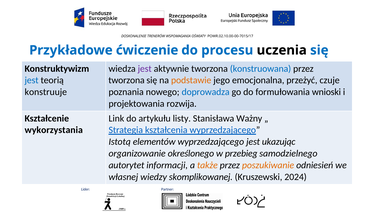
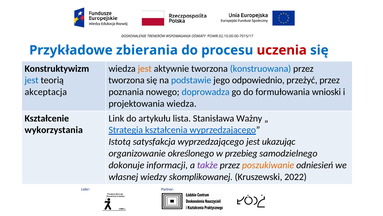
ćwiczenie: ćwiczenie -> zbierania
uczenia colour: black -> red
jest at (145, 68) colour: purple -> orange
podstawie colour: orange -> blue
emocjonalna: emocjonalna -> odpowiednio
przeżyć czuje: czuje -> przez
konstruuje: konstruuje -> akceptacja
projektowania rozwija: rozwija -> wiedza
listy: listy -> lista
elementów: elementów -> satysfakcja
autorytet: autorytet -> dokonuje
także colour: orange -> purple
2024: 2024 -> 2022
